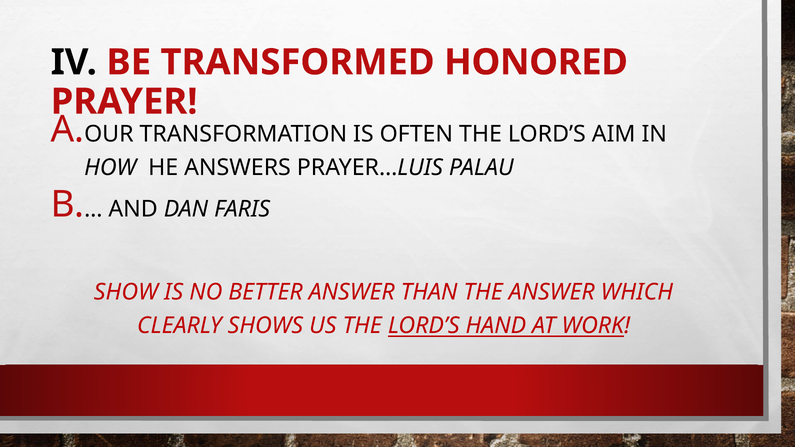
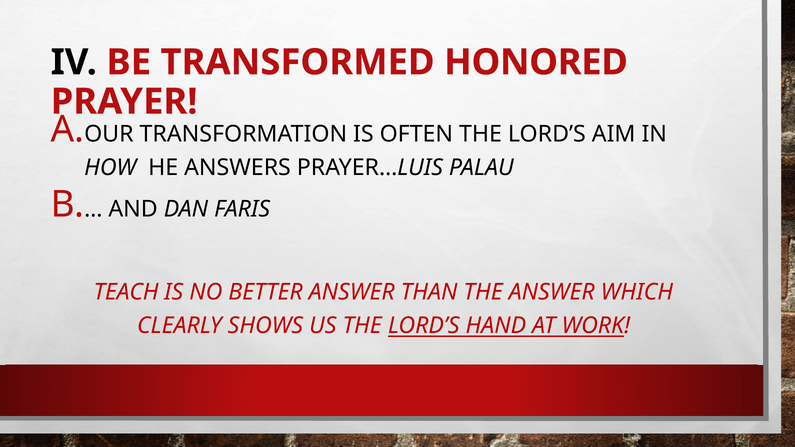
SHOW: SHOW -> TEACH
